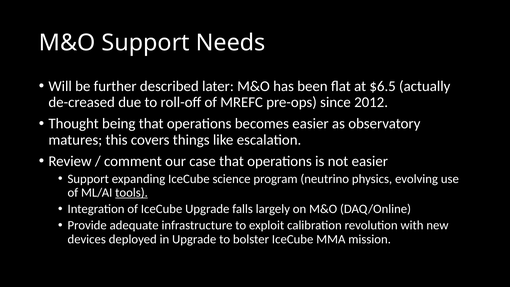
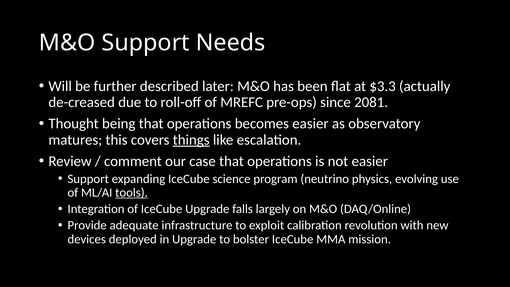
$6.5: $6.5 -> $3.3
2012: 2012 -> 2081
things underline: none -> present
